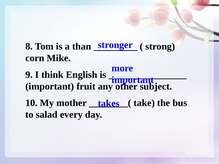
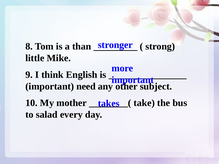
corn: corn -> little
fruit: fruit -> need
